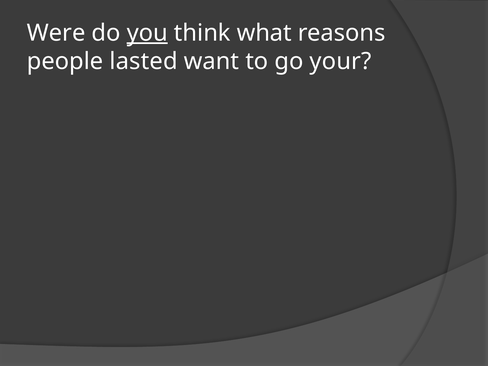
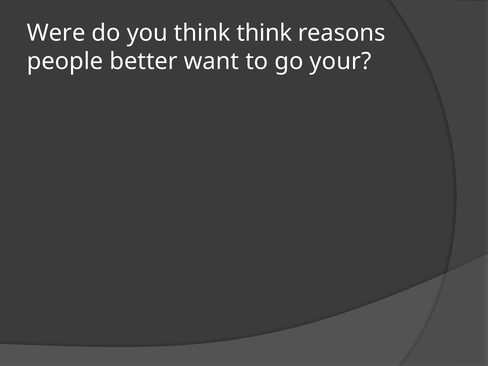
you underline: present -> none
think what: what -> think
lasted: lasted -> better
